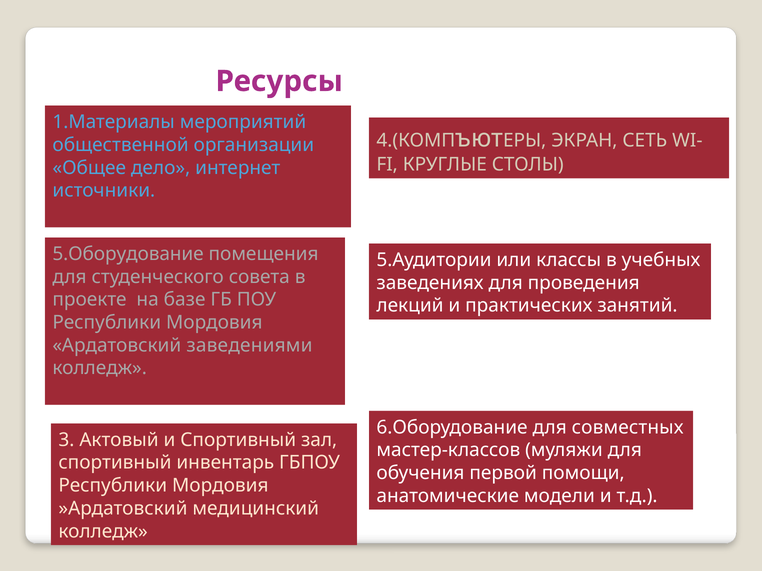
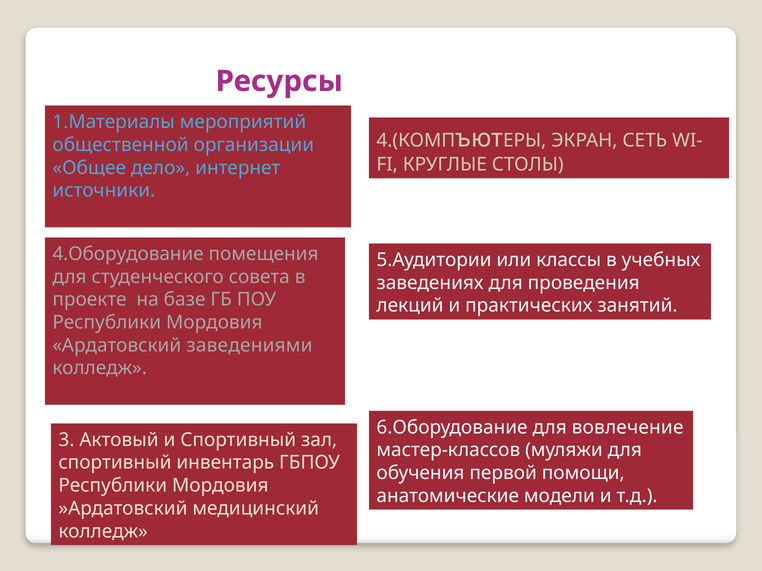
5.Оборудование: 5.Оборудование -> 4.Оборудование
совместных: совместных -> вовлечение
